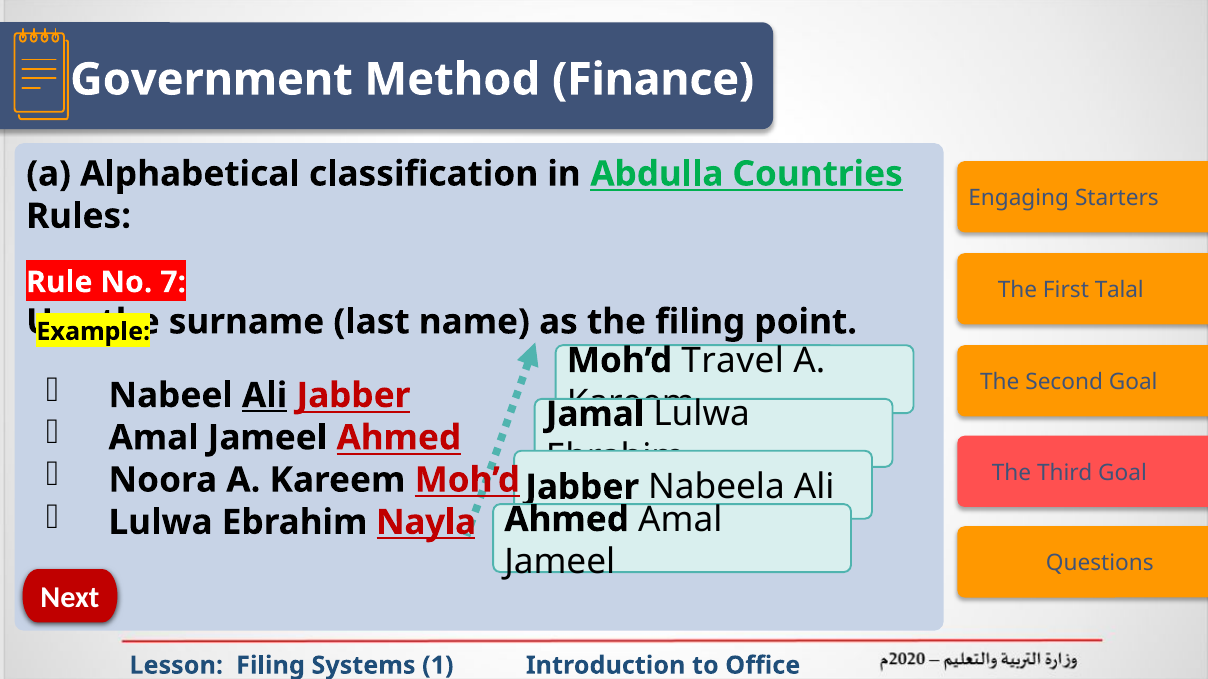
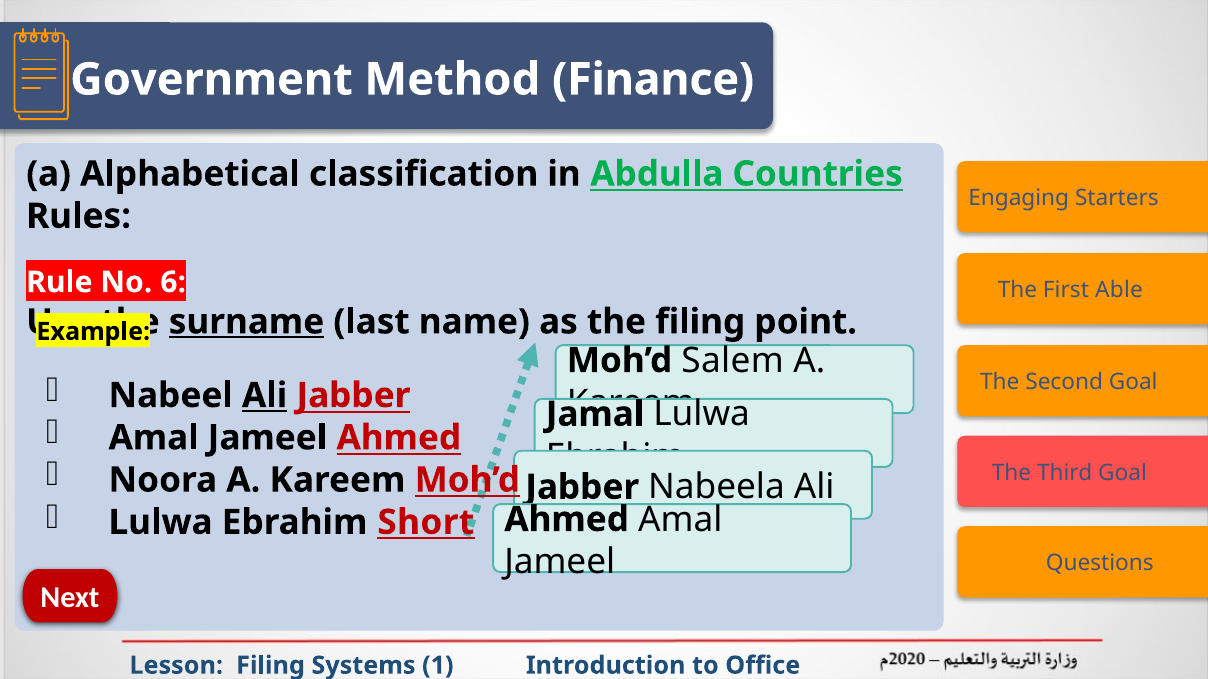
7: 7 -> 6
Talal: Talal -> Able
surname underline: none -> present
Travel: Travel -> Salem
Nayla: Nayla -> Short
